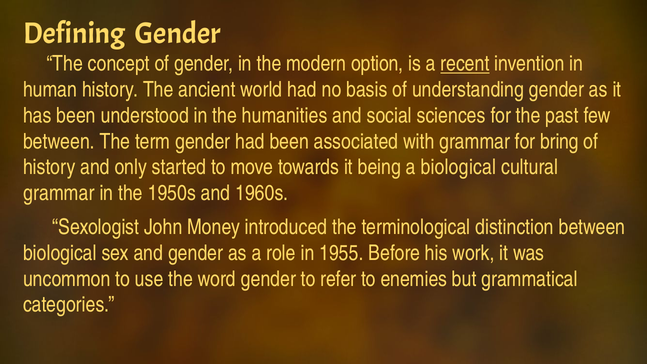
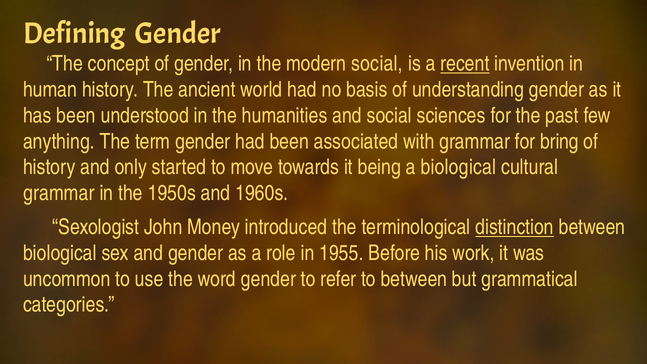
modern option: option -> social
between at (59, 141): between -> anything
distinction underline: none -> present
to enemies: enemies -> between
